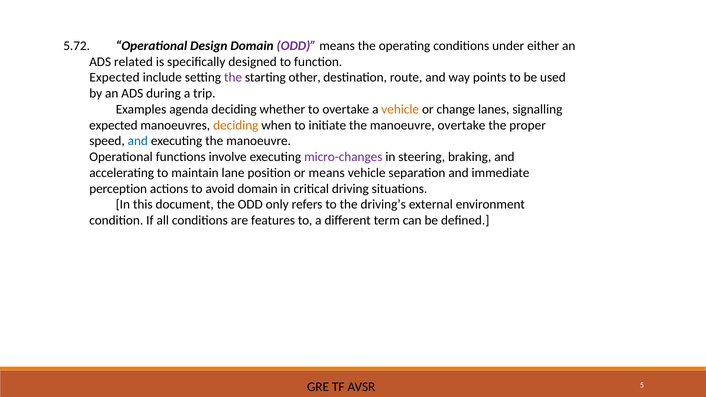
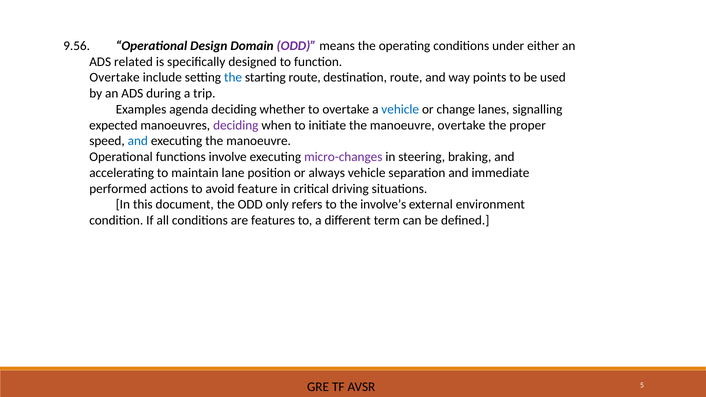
5.72: 5.72 -> 9.56
Expected at (115, 78): Expected -> Overtake
the at (233, 78) colour: purple -> blue
starting other: other -> route
vehicle at (400, 109) colour: orange -> blue
deciding at (236, 125) colour: orange -> purple
or means: means -> always
perception: perception -> performed
avoid domain: domain -> feature
driving’s: driving’s -> involve’s
